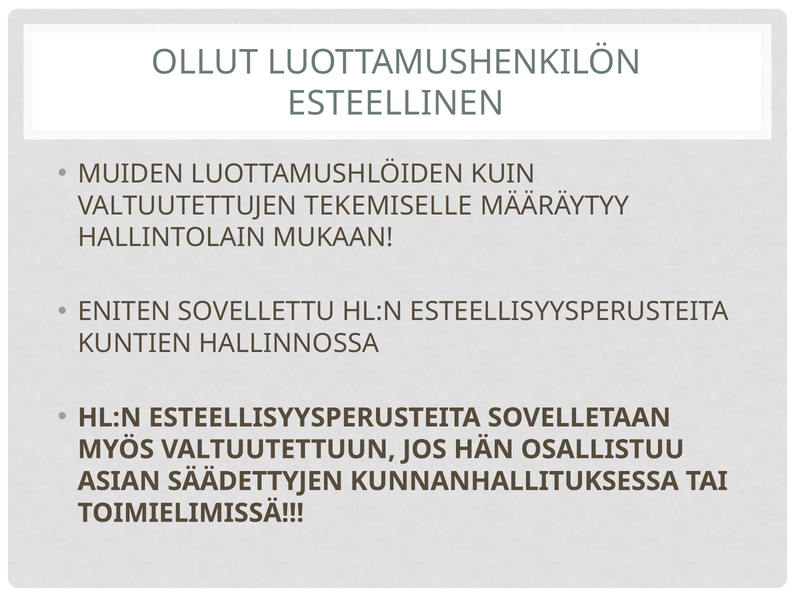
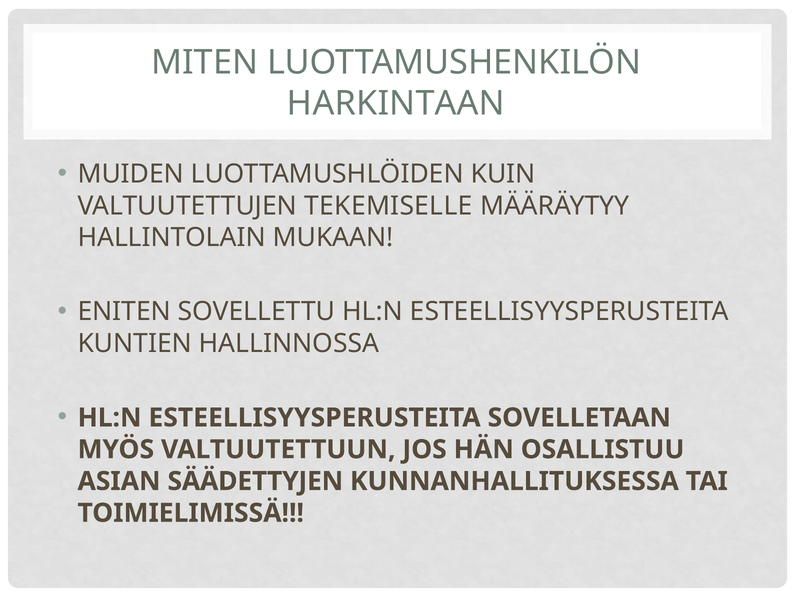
OLLUT: OLLUT -> MITEN
ESTEELLINEN: ESTEELLINEN -> HARKINTAAN
